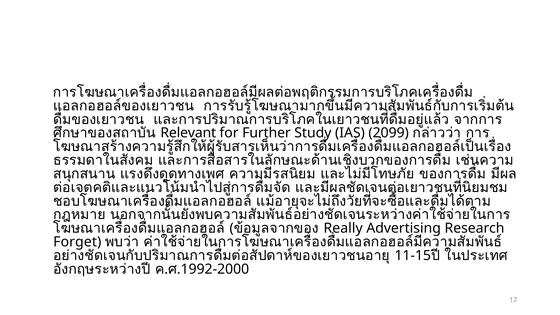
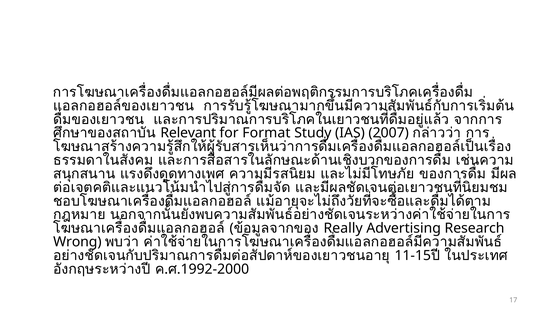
Further: Further -> Format
2099: 2099 -> 2007
Forget: Forget -> Wrong
